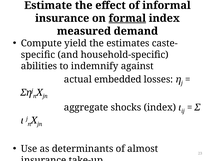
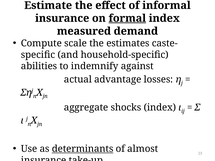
yield: yield -> scale
embedded: embedded -> advantage
determinants underline: none -> present
